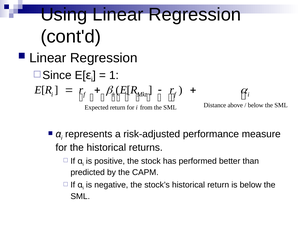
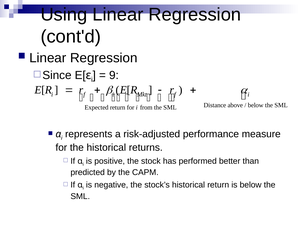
1: 1 -> 9
